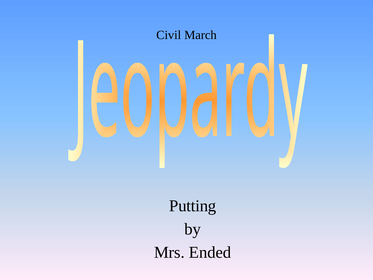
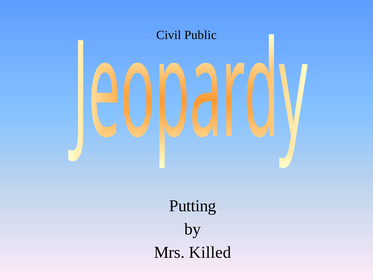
March: March -> Public
Ended: Ended -> Killed
